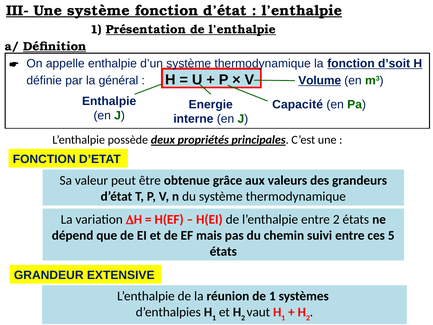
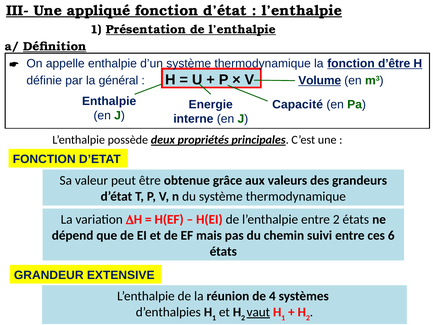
Une système: système -> appliqué
d’soit: d’soit -> d’être
5: 5 -> 6
de 1: 1 -> 4
vaut underline: none -> present
